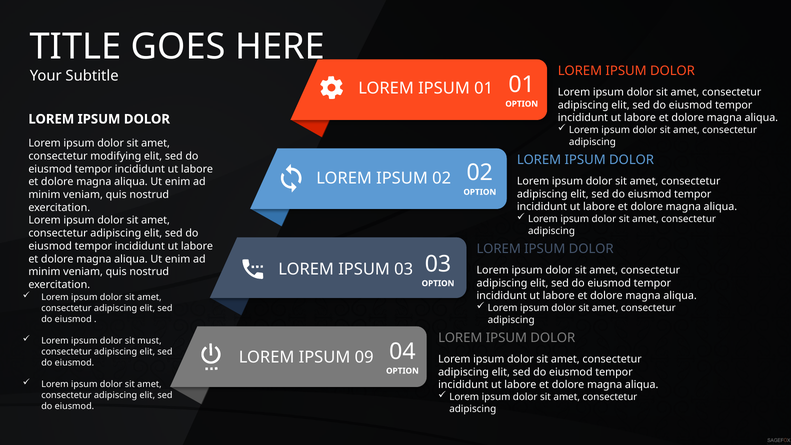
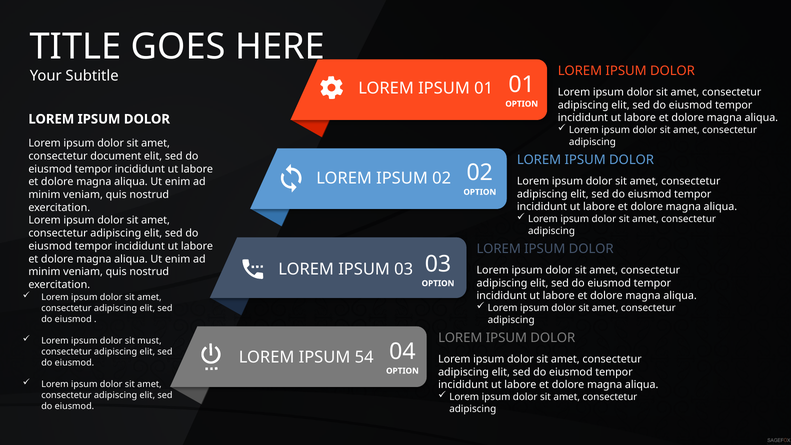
modifying: modifying -> document
09: 09 -> 54
